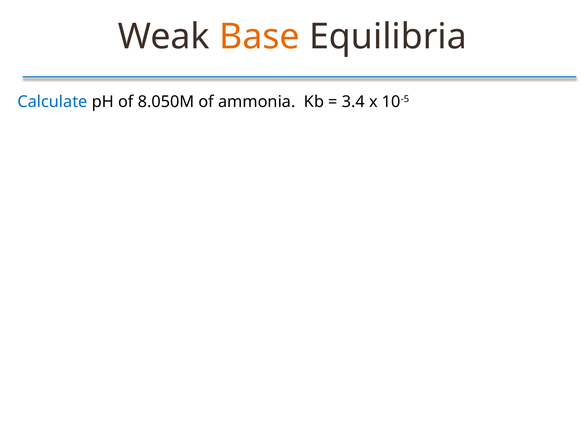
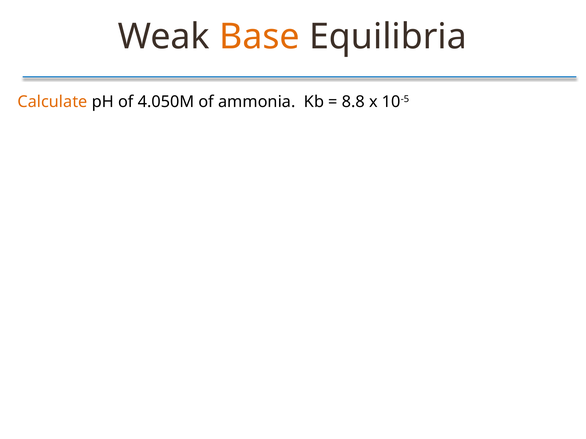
Calculate colour: blue -> orange
8.050M: 8.050M -> 4.050M
3.4: 3.4 -> 8.8
